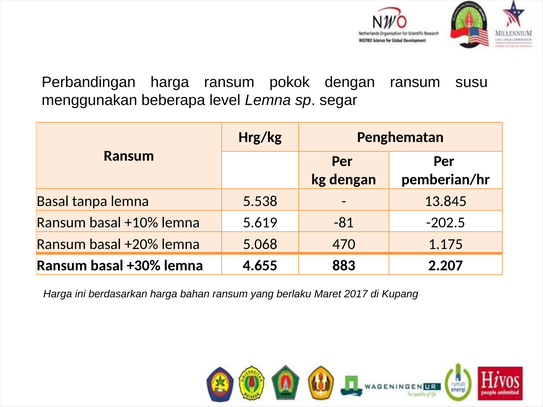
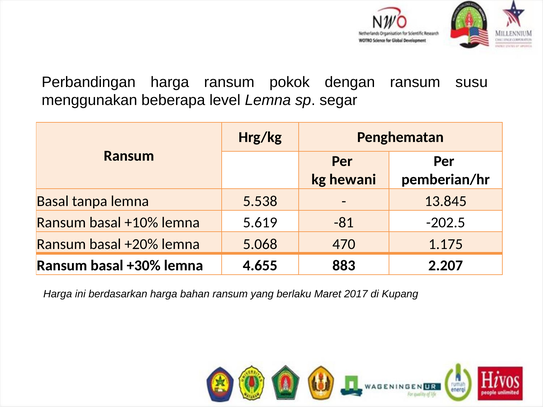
kg dengan: dengan -> hewani
